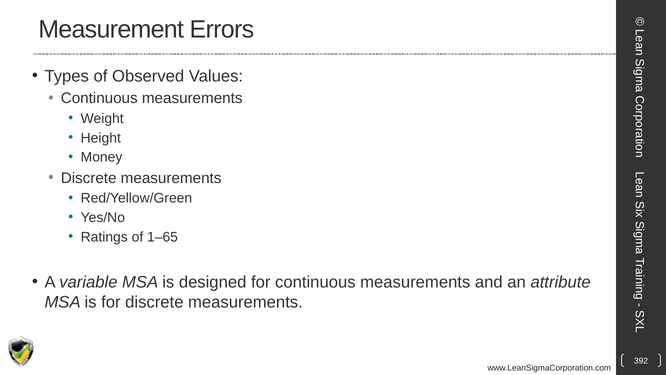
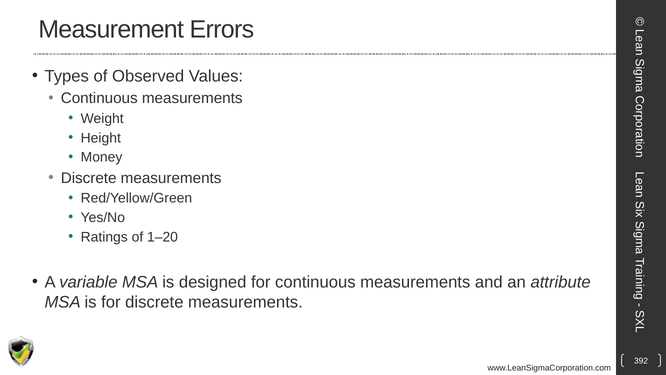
1–65: 1–65 -> 1–20
